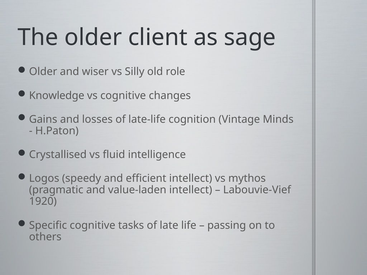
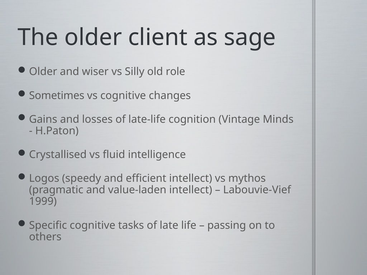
Knowledge: Knowledge -> Sometimes
1920: 1920 -> 1999
